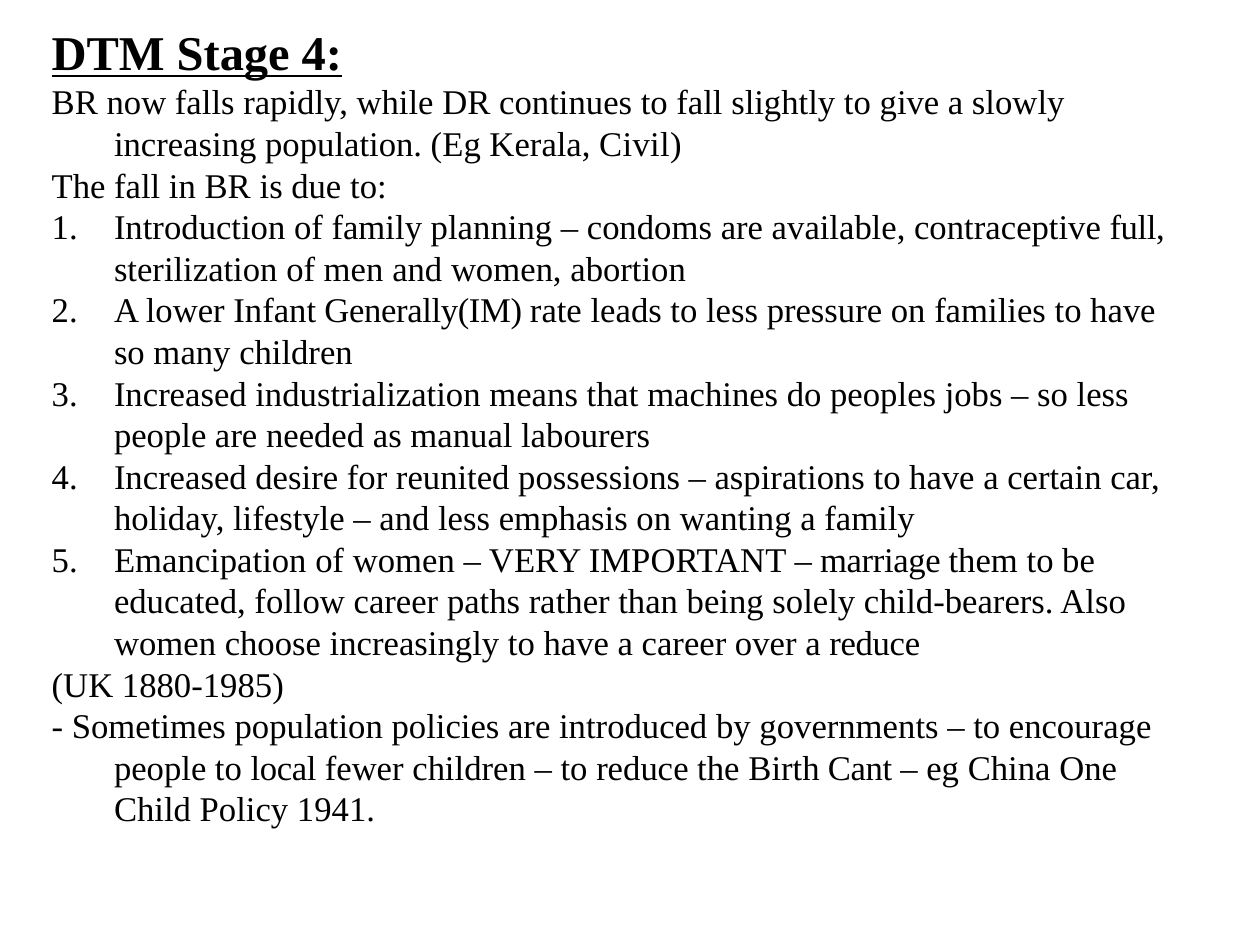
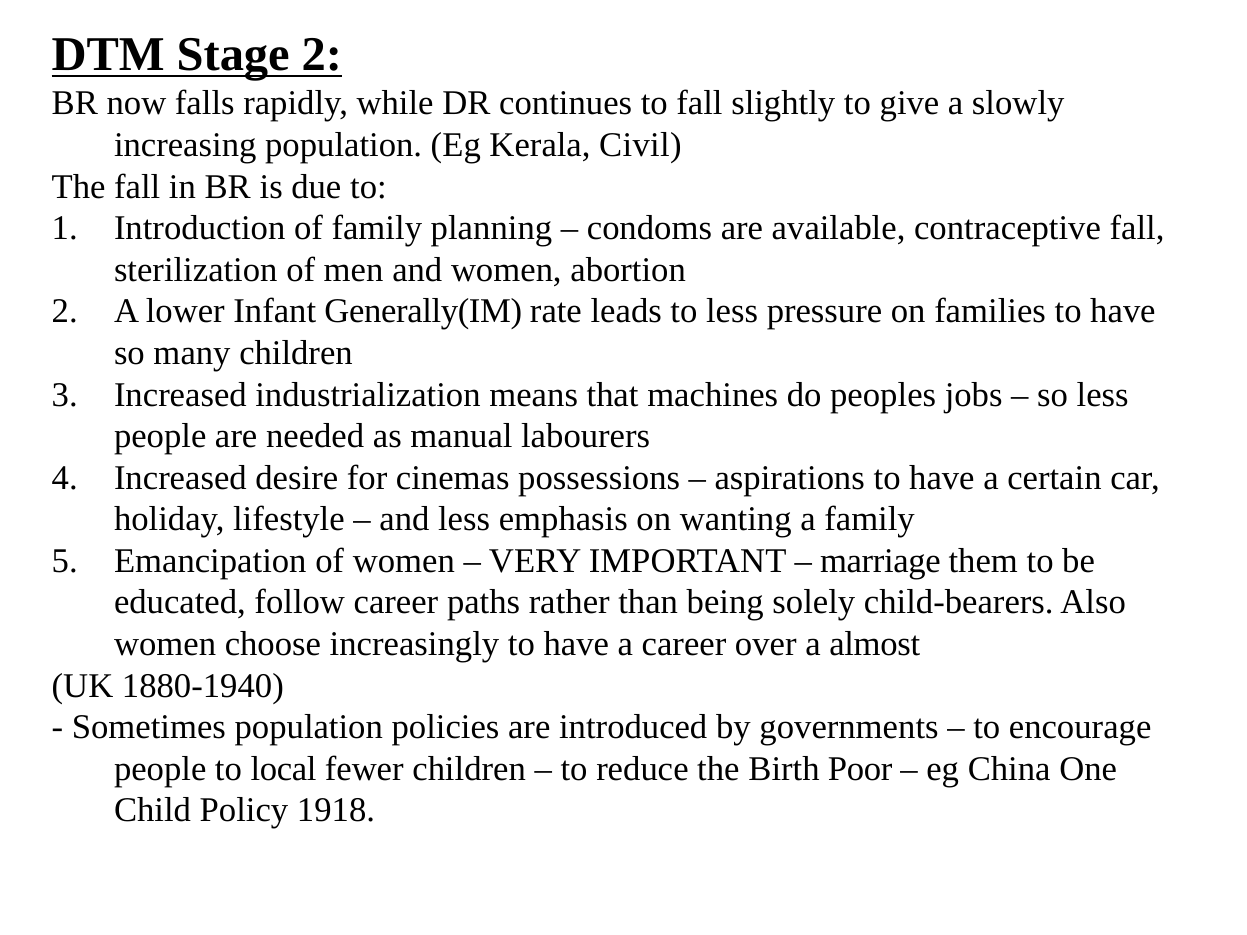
Stage 4: 4 -> 2
contraceptive full: full -> fall
reunited: reunited -> cinemas
a reduce: reduce -> almost
1880-1985: 1880-1985 -> 1880-1940
Cant: Cant -> Poor
1941: 1941 -> 1918
